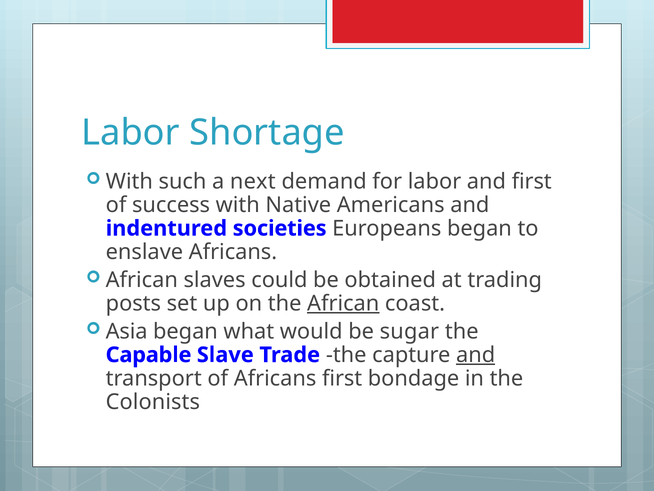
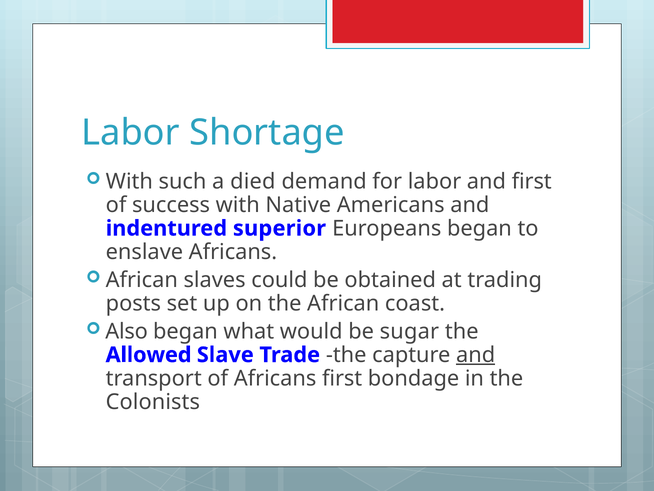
next: next -> died
societies: societies -> superior
African at (343, 303) underline: present -> none
Asia: Asia -> Also
Capable: Capable -> Allowed
